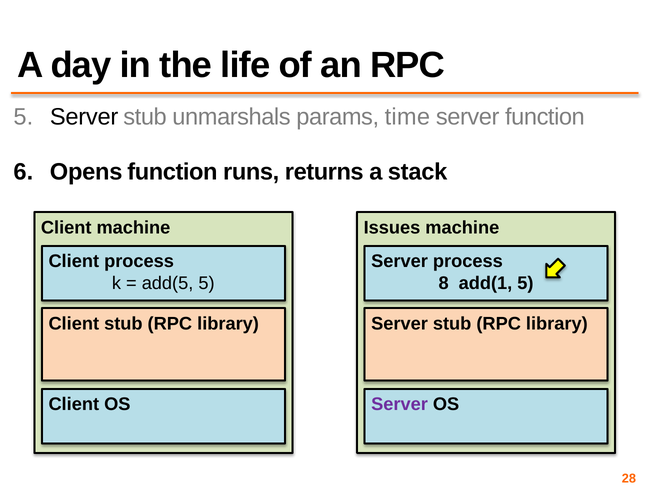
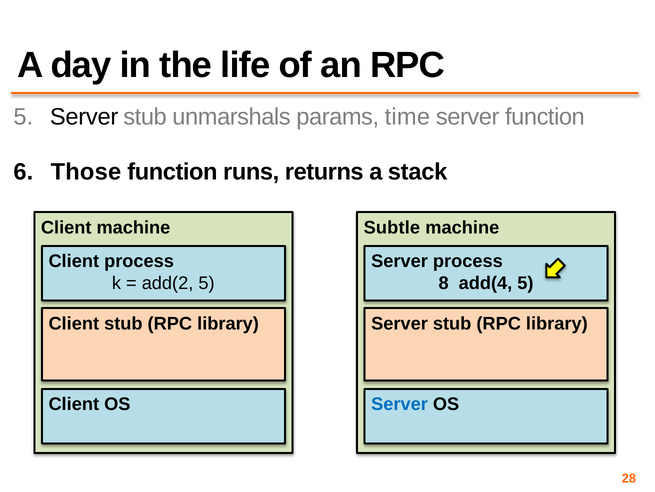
Opens: Opens -> Those
Issues: Issues -> Subtle
add(5: add(5 -> add(2
add(1: add(1 -> add(4
Server at (400, 404) colour: purple -> blue
